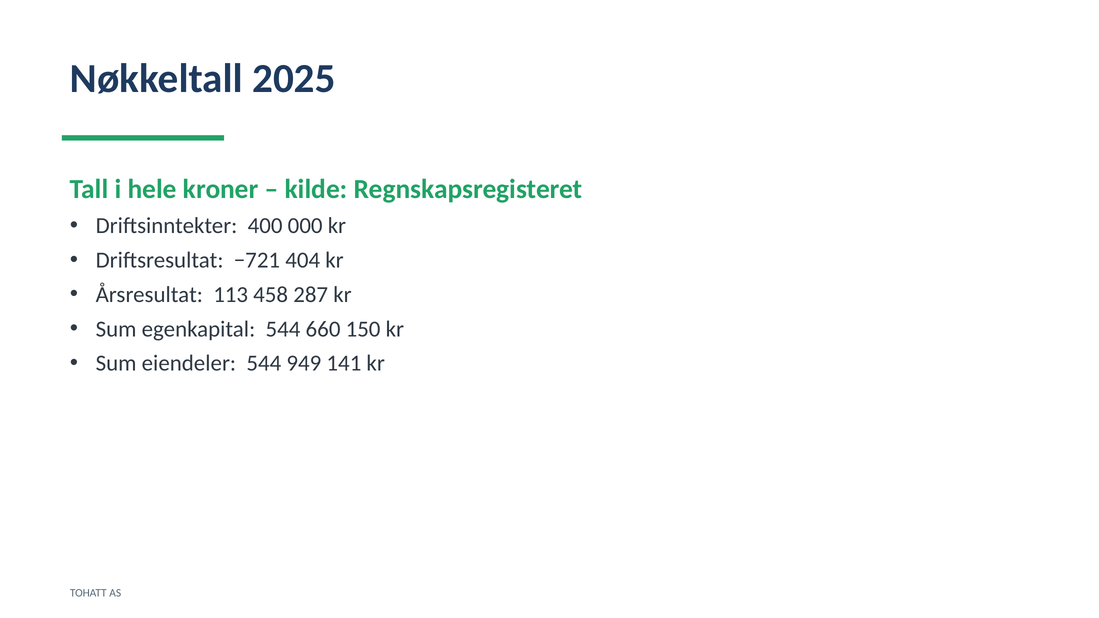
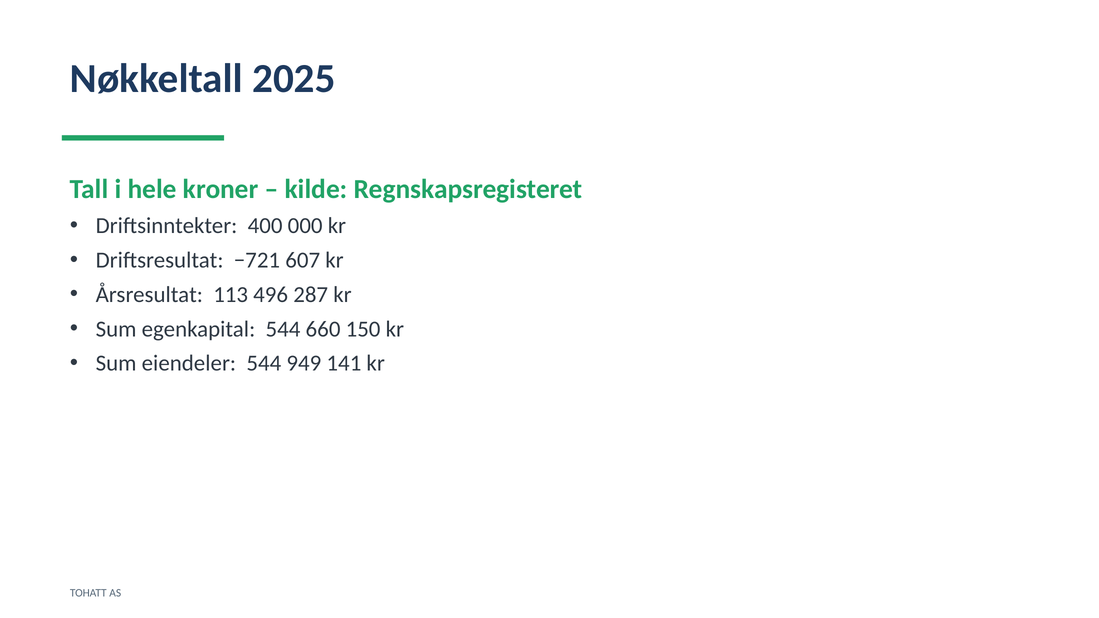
404: 404 -> 607
458: 458 -> 496
